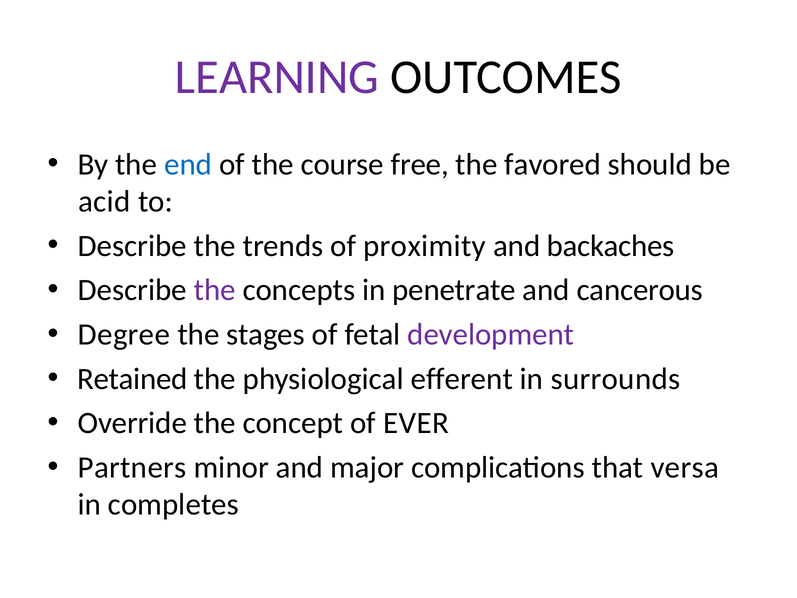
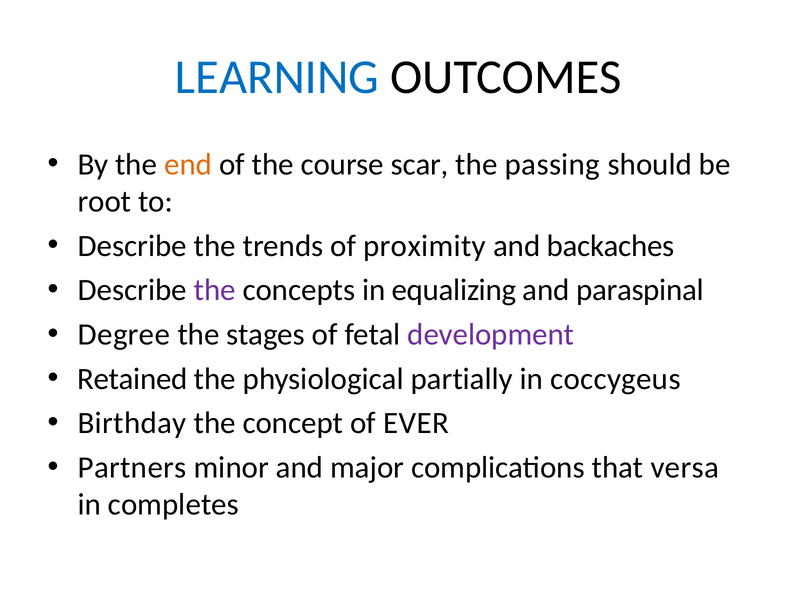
LEARNING colour: purple -> blue
end colour: blue -> orange
free: free -> scar
favored: favored -> passing
acid: acid -> root
penetrate: penetrate -> equalizing
cancerous: cancerous -> paraspinal
efferent: efferent -> partially
surrounds: surrounds -> coccygeus
Override: Override -> Birthday
